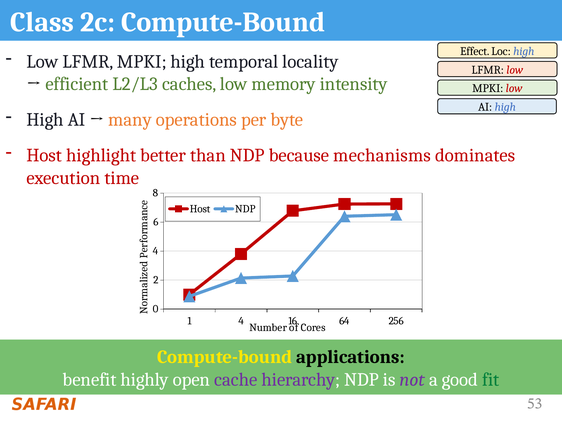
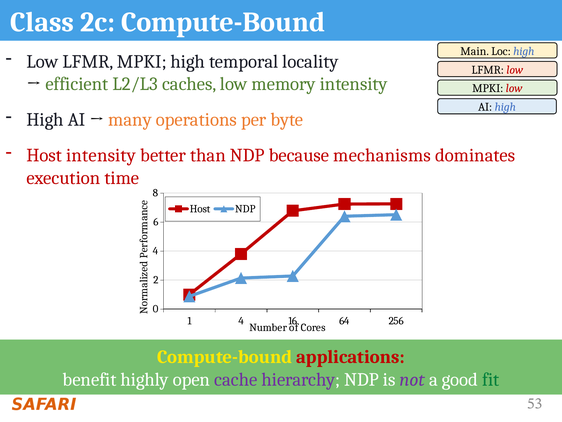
Effect: Effect -> Main
Host highlight: highlight -> intensity
applications colour: black -> red
